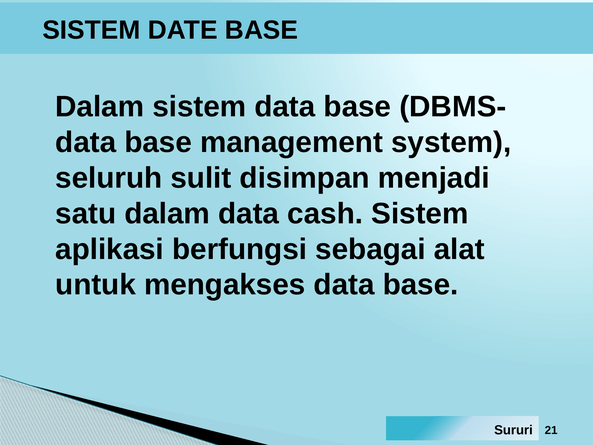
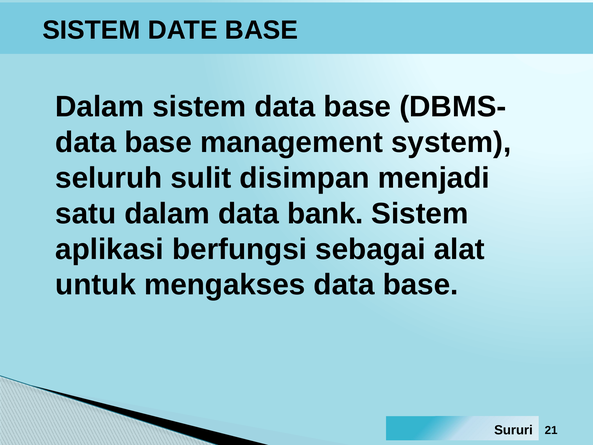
cash: cash -> bank
